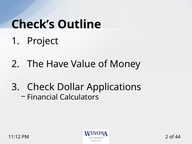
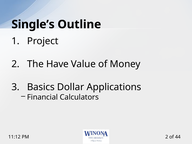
Check’s: Check’s -> Single’s
Check: Check -> Basics
